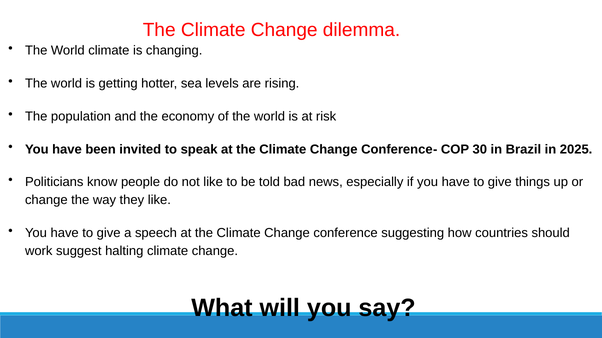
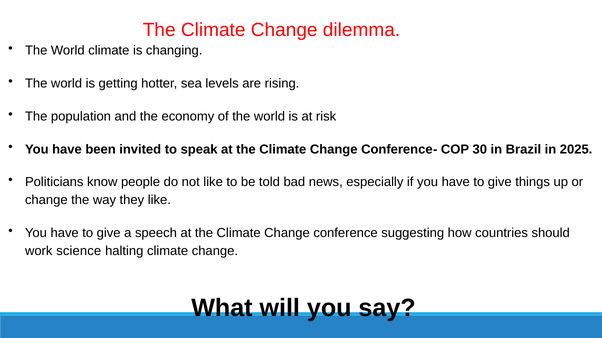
suggest: suggest -> science
